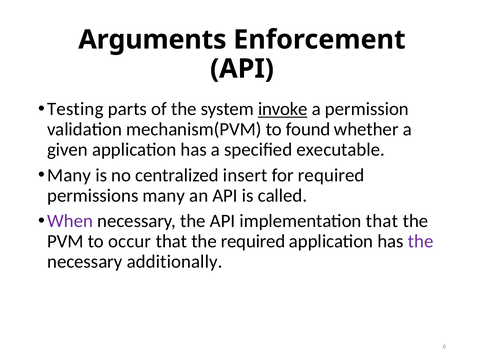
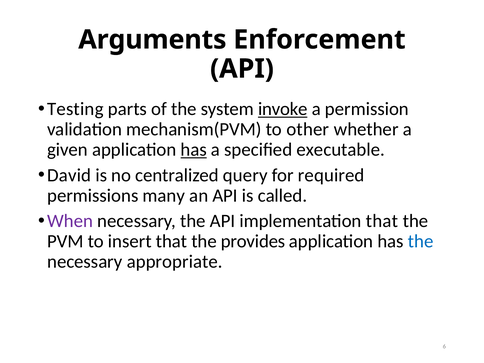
found: found -> other
has at (194, 150) underline: none -> present
Many at (69, 175): Many -> David
insert: insert -> query
occur: occur -> insert
the required: required -> provides
the at (421, 241) colour: purple -> blue
additionally: additionally -> appropriate
